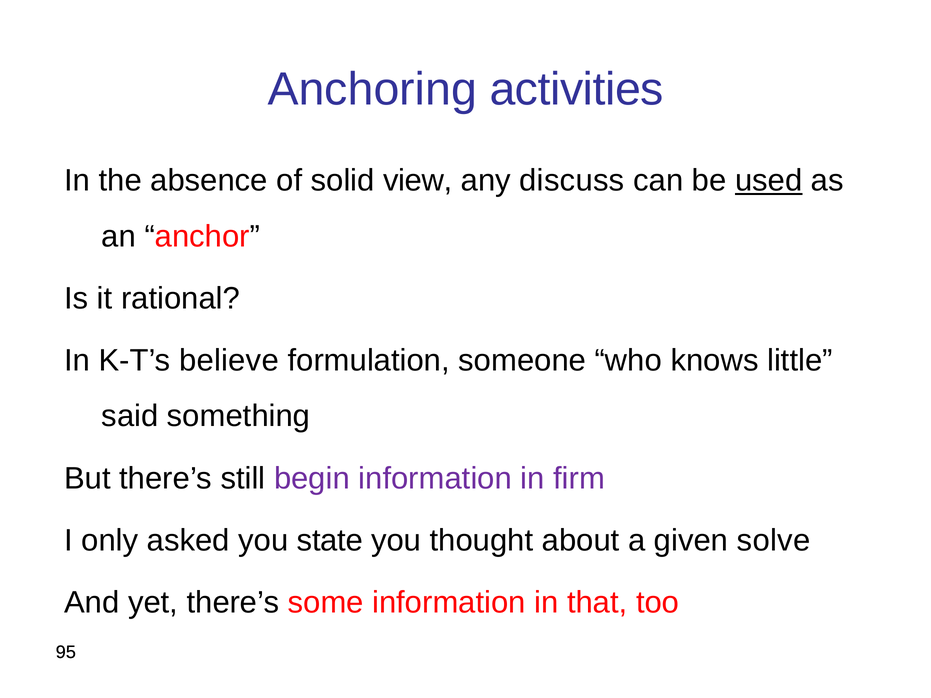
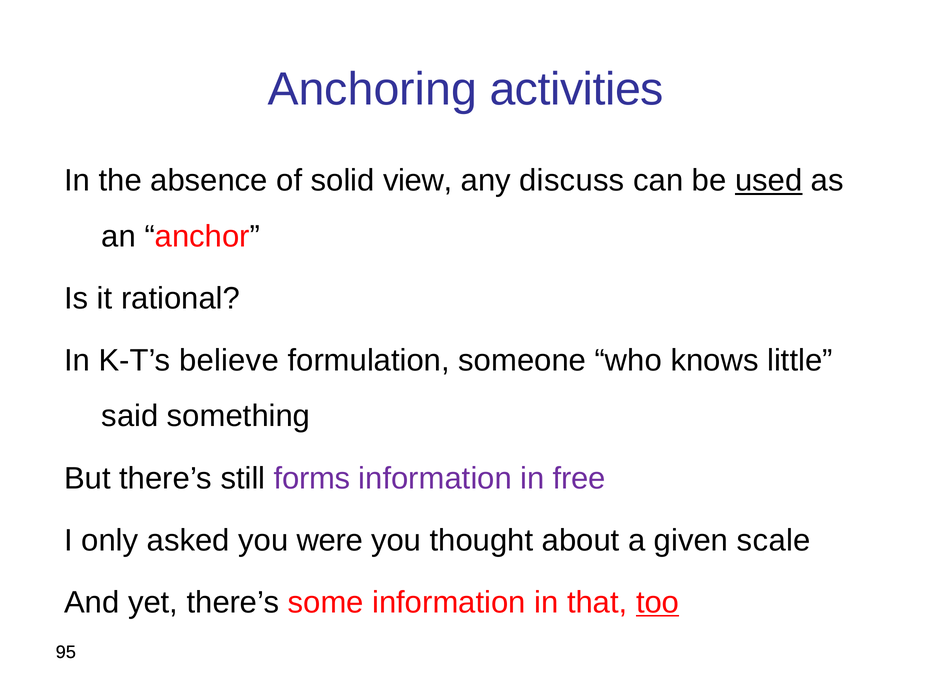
begin: begin -> forms
firm: firm -> free
state: state -> were
solve: solve -> scale
too underline: none -> present
